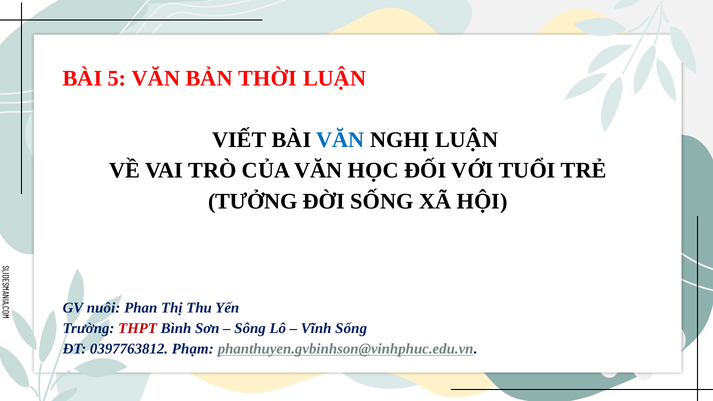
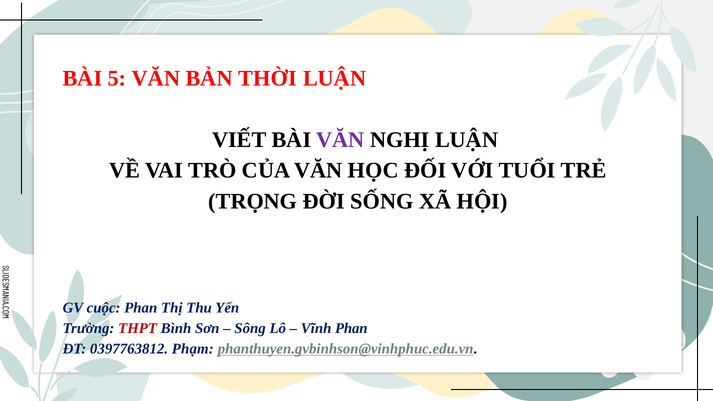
VĂN at (340, 140) colour: blue -> purple
TƯỞNG: TƯỞNG -> TRỌNG
nuôi: nuôi -> cuộc
Vĩnh Sống: Sống -> Phan
